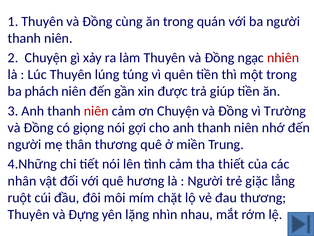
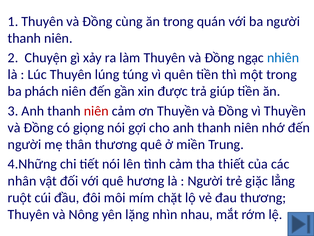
nhiên colour: red -> blue
ơn Chuyện: Chuyện -> Thuyền
vì Trường: Trường -> Thuyền
Đựng: Đựng -> Nông
